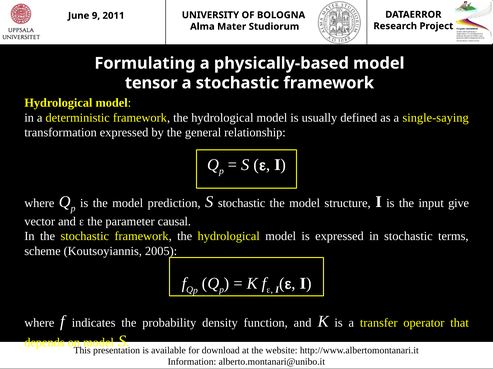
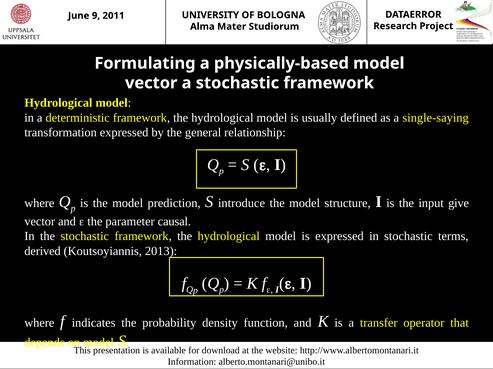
tensor at (151, 83): tensor -> vector
S stochastic: stochastic -> introduce
scheme: scheme -> derived
2005: 2005 -> 2013
